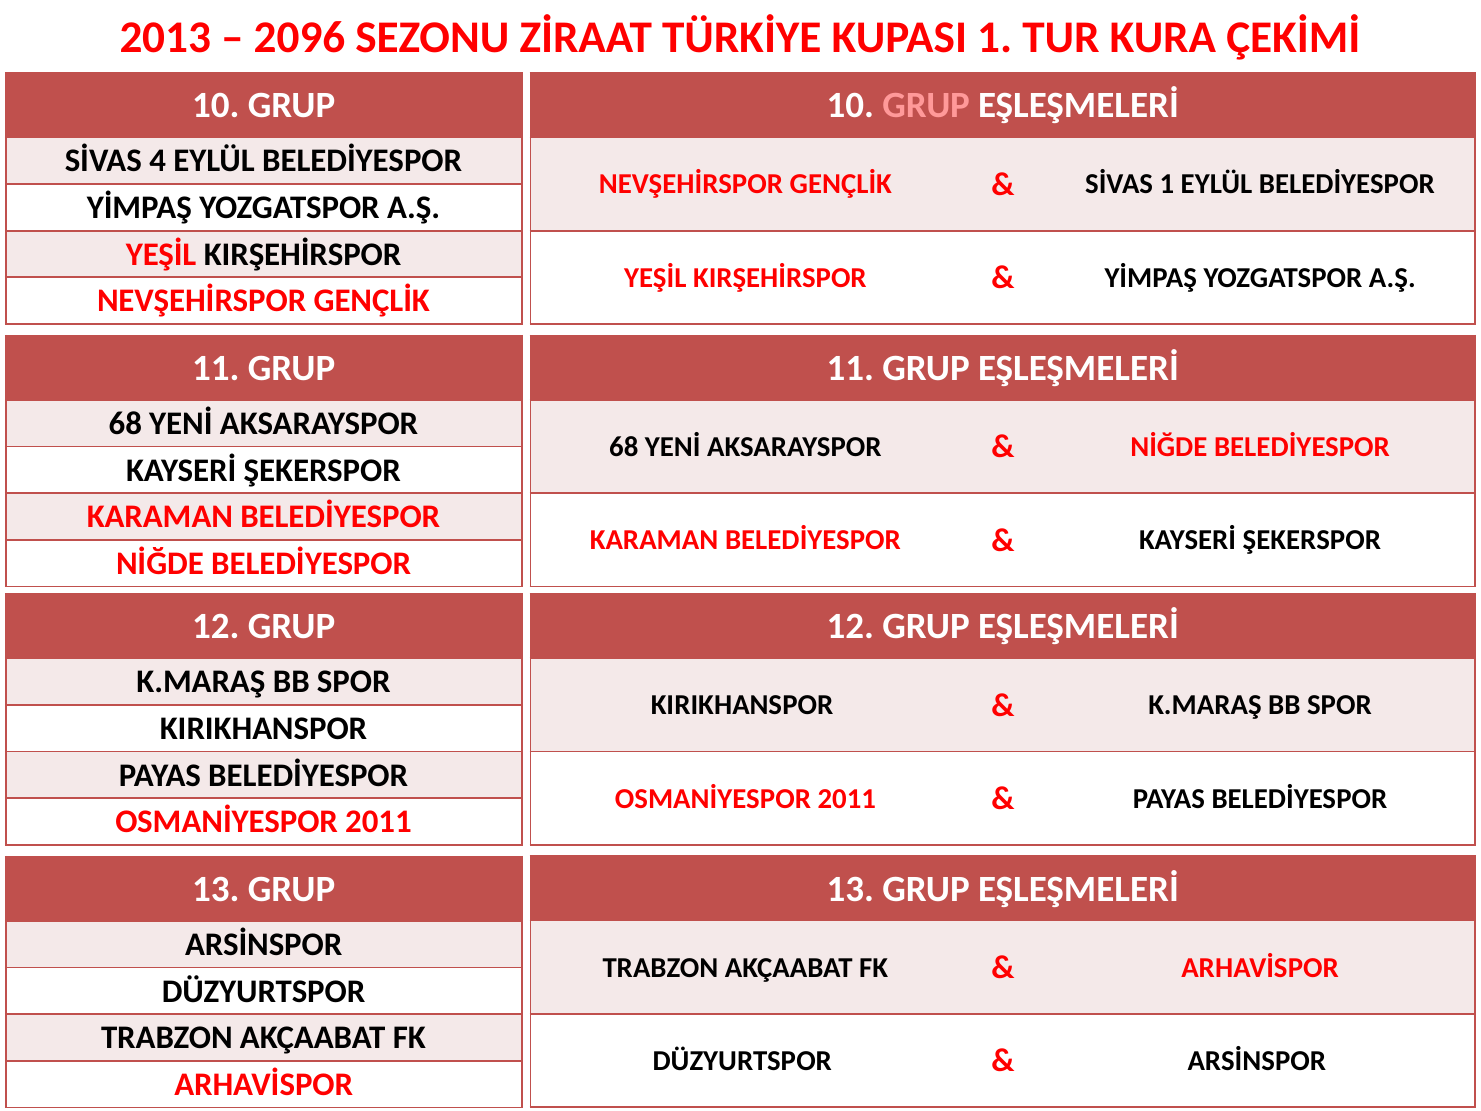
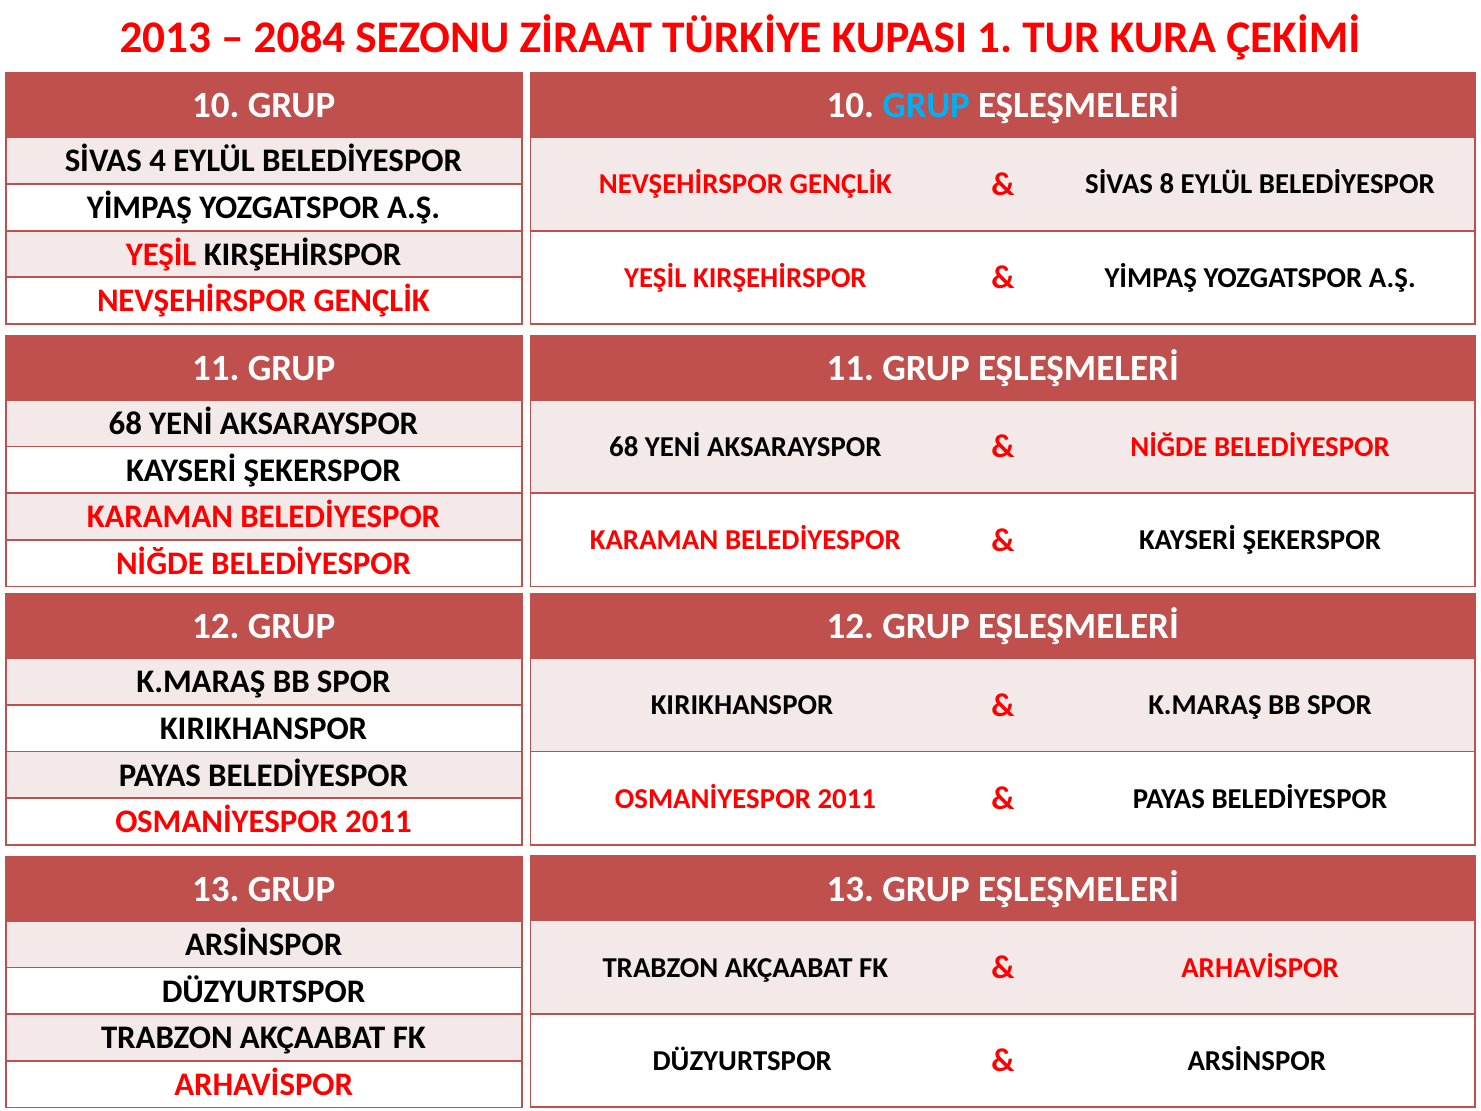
2096: 2096 -> 2084
GRUP at (926, 106) colour: pink -> light blue
SİVAS 1: 1 -> 8
